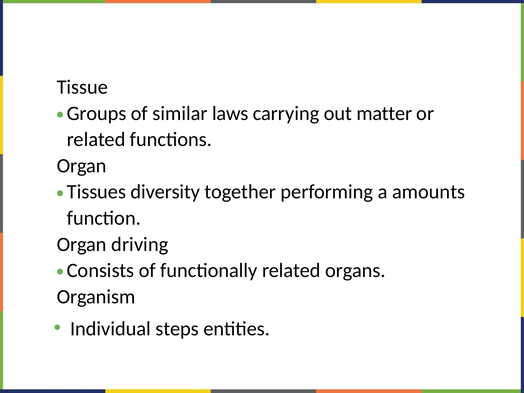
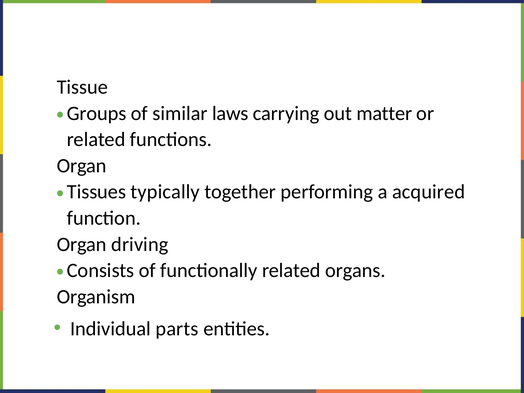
diversity: diversity -> typically
amounts: amounts -> acquired
steps: steps -> parts
